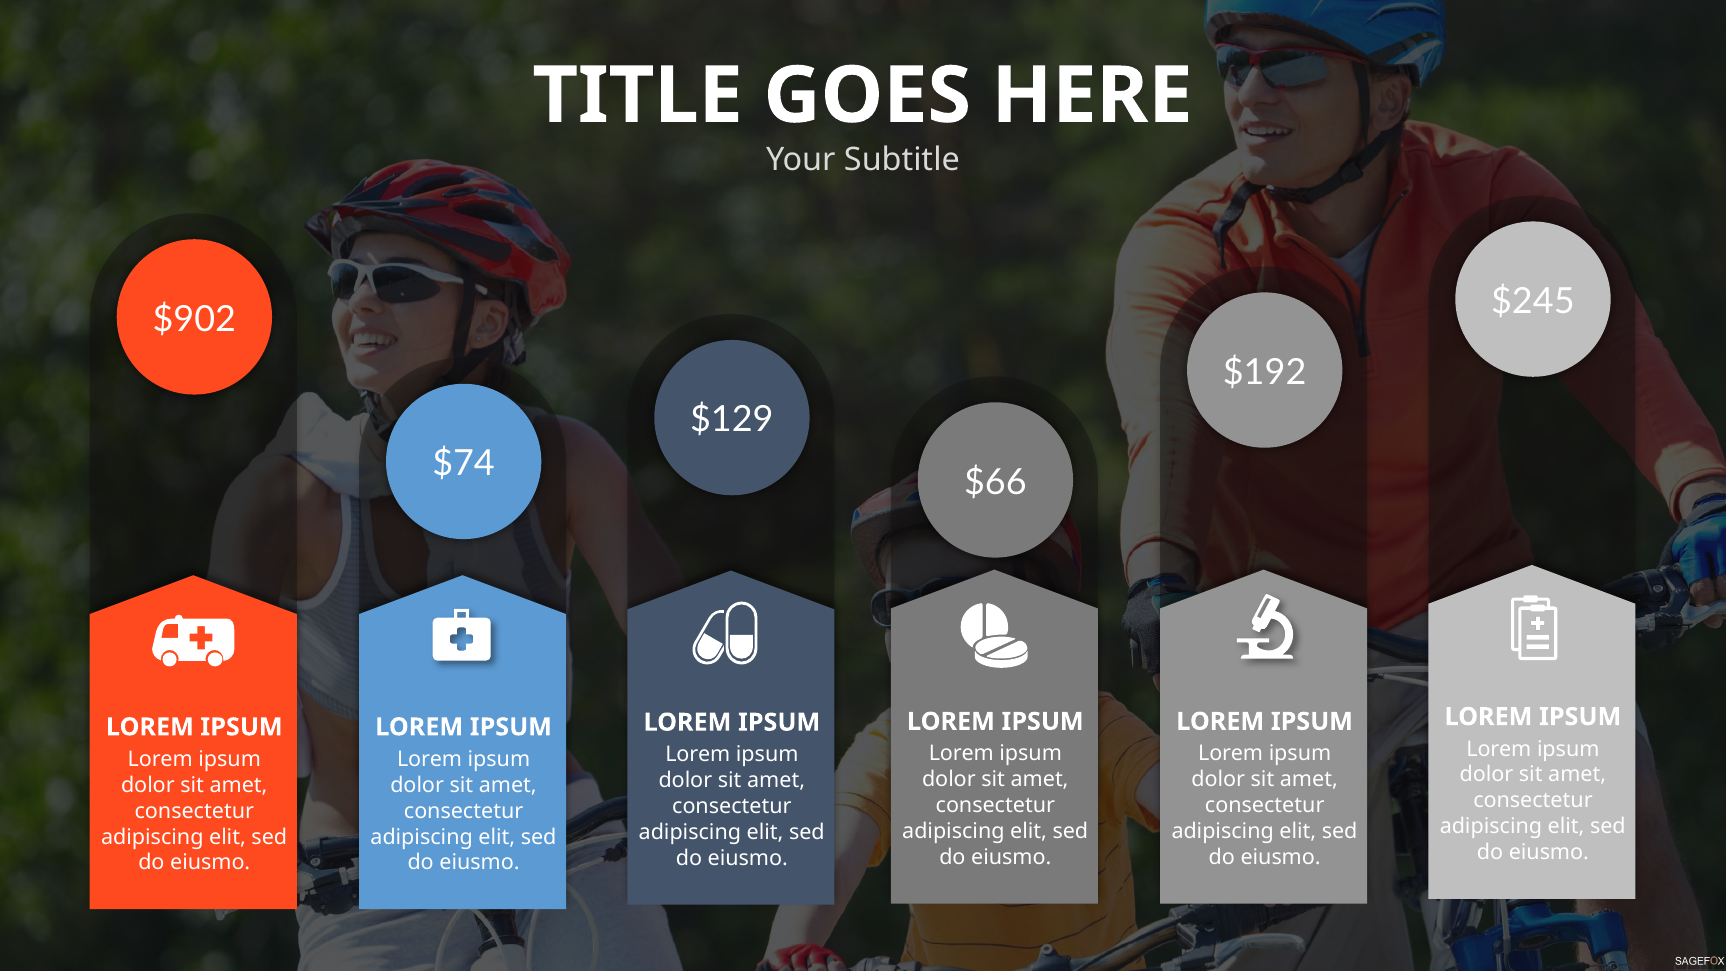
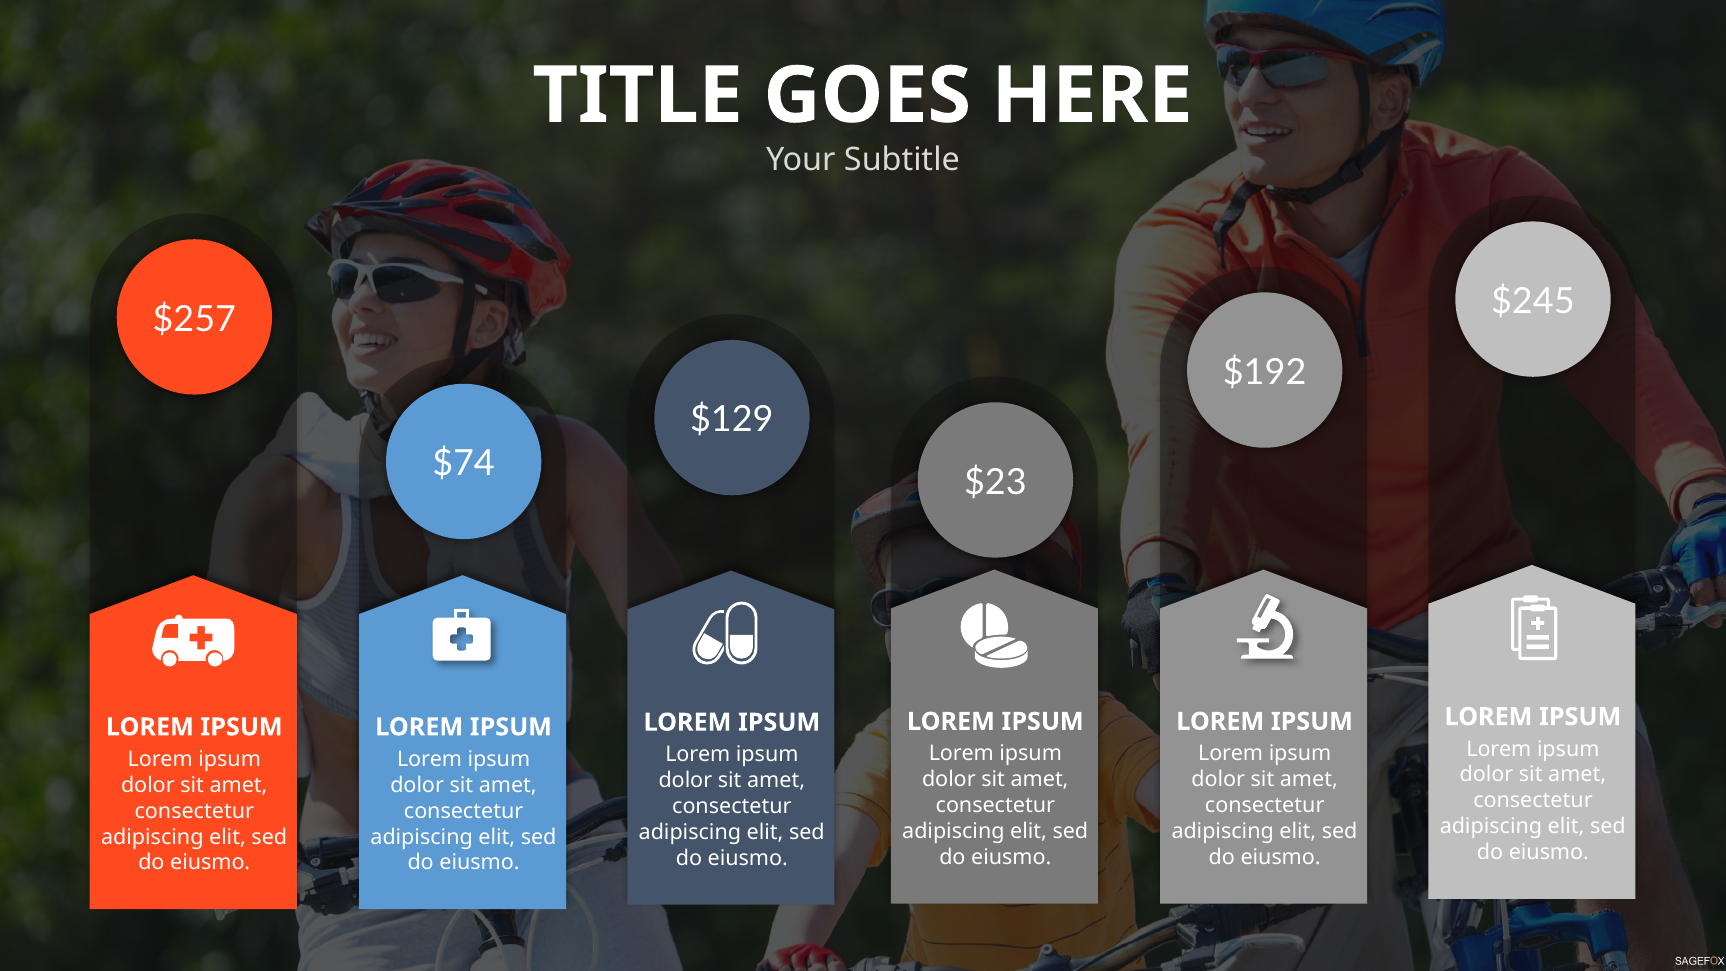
$902: $902 -> $257
$66: $66 -> $23
